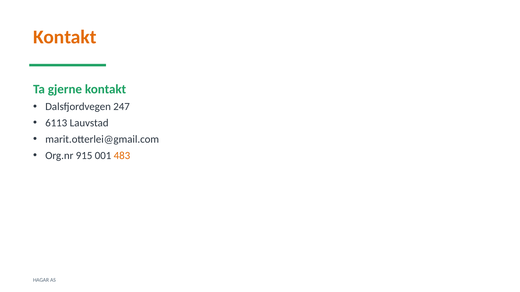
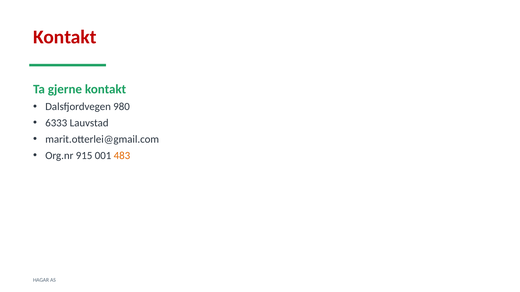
Kontakt at (65, 37) colour: orange -> red
247: 247 -> 980
6113: 6113 -> 6333
